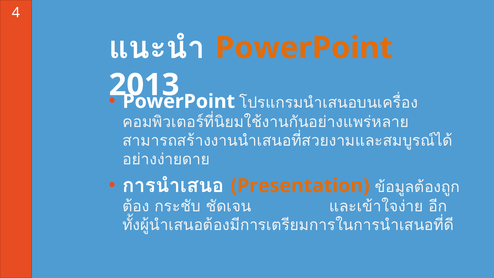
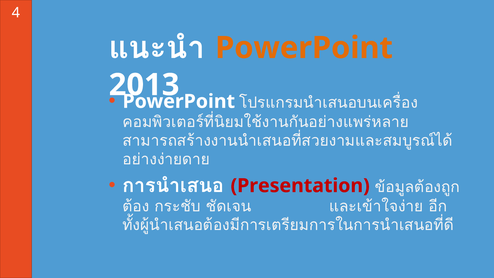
Presentation colour: orange -> red
